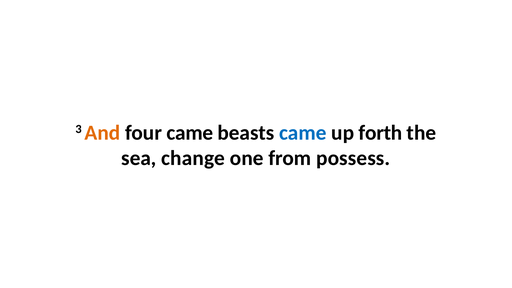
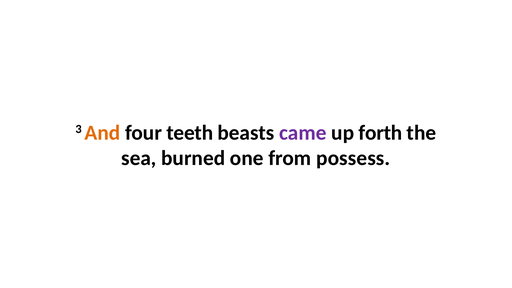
four came: came -> teeth
came at (303, 133) colour: blue -> purple
change: change -> burned
